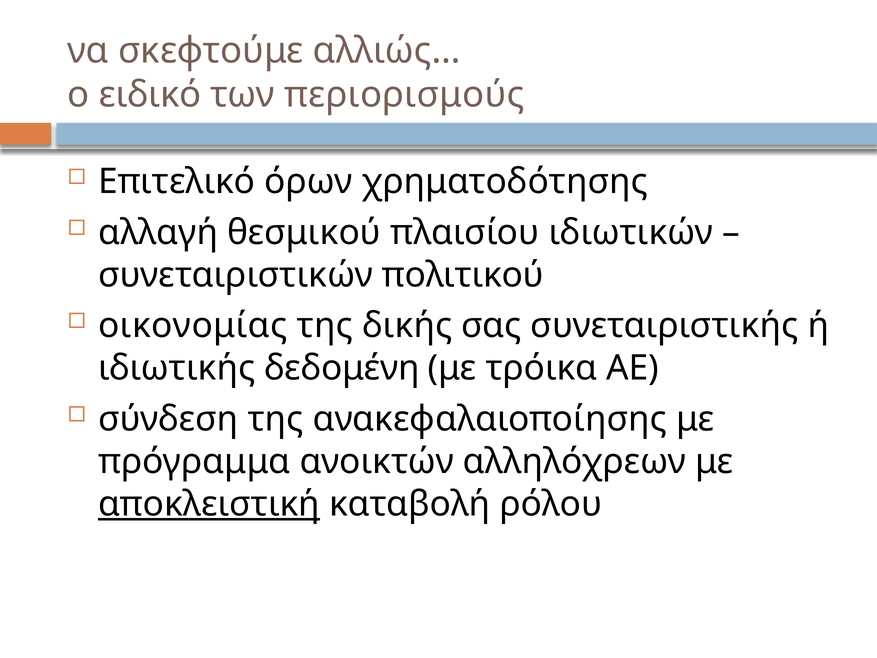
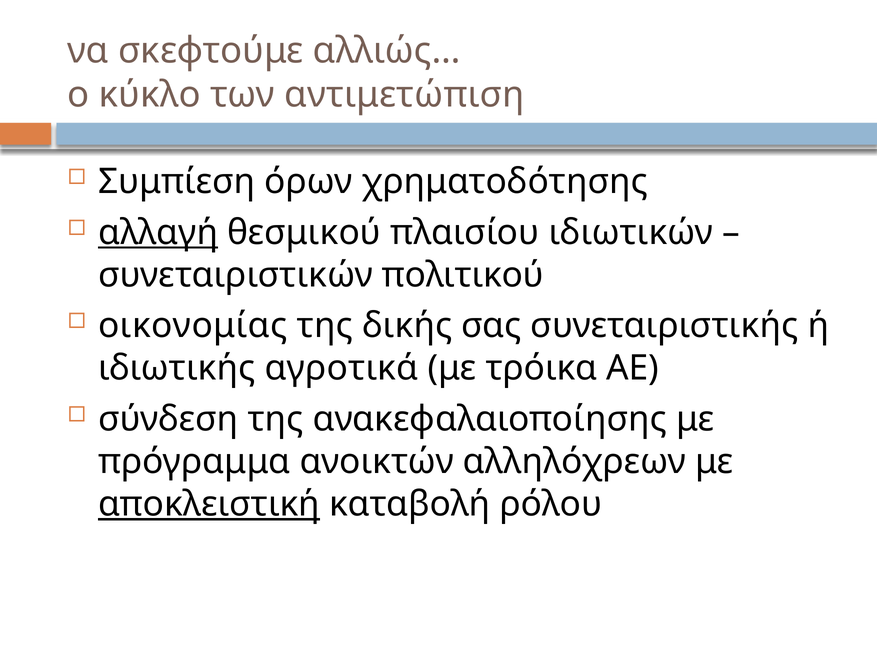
ειδικό: ειδικό -> κύκλο
περιορισμούς: περιορισμούς -> αντιμετώπιση
Επιτελικό: Επιτελικό -> Συμπίεση
αλλαγή underline: none -> present
δεδομένη: δεδομένη -> αγροτικά
